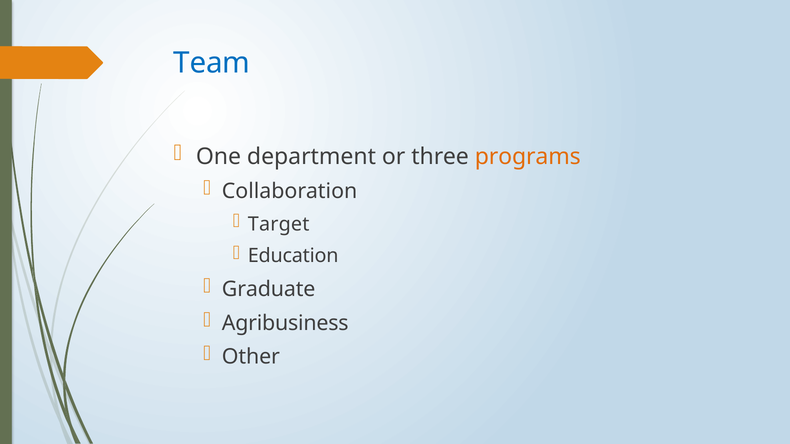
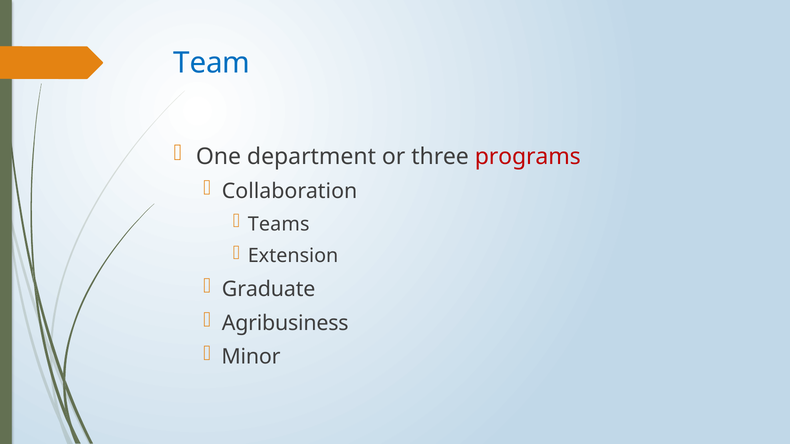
programs colour: orange -> red
Target: Target -> Teams
Education: Education -> Extension
Other: Other -> Minor
